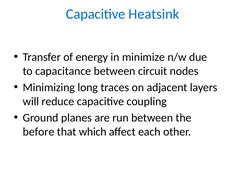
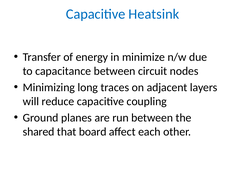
before: before -> shared
which: which -> board
